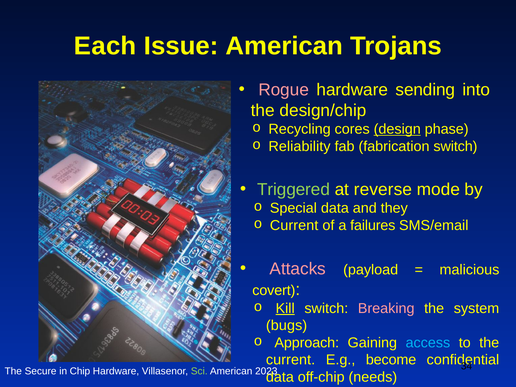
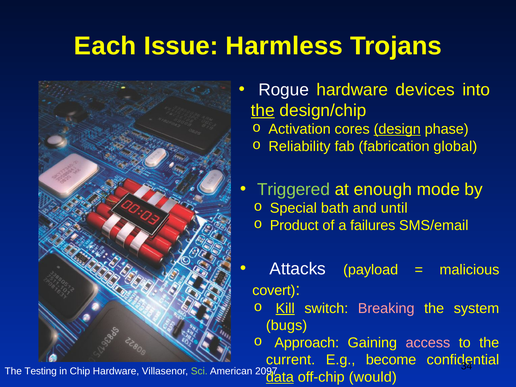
Issue American: American -> Harmless
Rogue colour: pink -> white
sending: sending -> devices
the at (263, 110) underline: none -> present
Recycling: Recycling -> Activation
fabrication switch: switch -> global
reverse: reverse -> enough
Special data: data -> bath
they: they -> until
Current at (294, 225): Current -> Product
Attacks colour: pink -> white
access colour: light blue -> pink
Secure: Secure -> Testing
2023: 2023 -> 2097
data at (280, 377) underline: none -> present
needs: needs -> would
